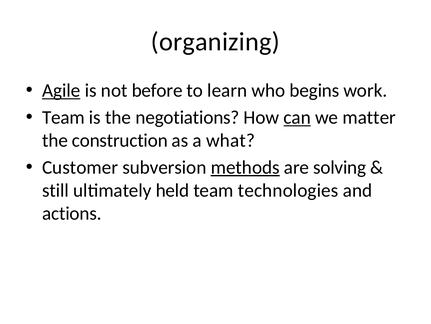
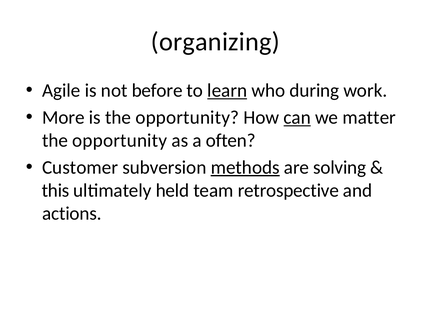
Agile underline: present -> none
learn underline: none -> present
begins: begins -> during
Team at (63, 117): Team -> More
is the negotiations: negotiations -> opportunity
construction at (120, 140): construction -> opportunity
what: what -> often
still: still -> this
technologies: technologies -> retrospective
